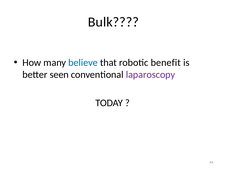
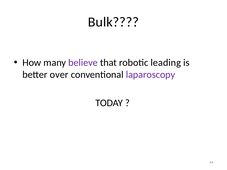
believe colour: blue -> purple
benefit: benefit -> leading
seen: seen -> over
